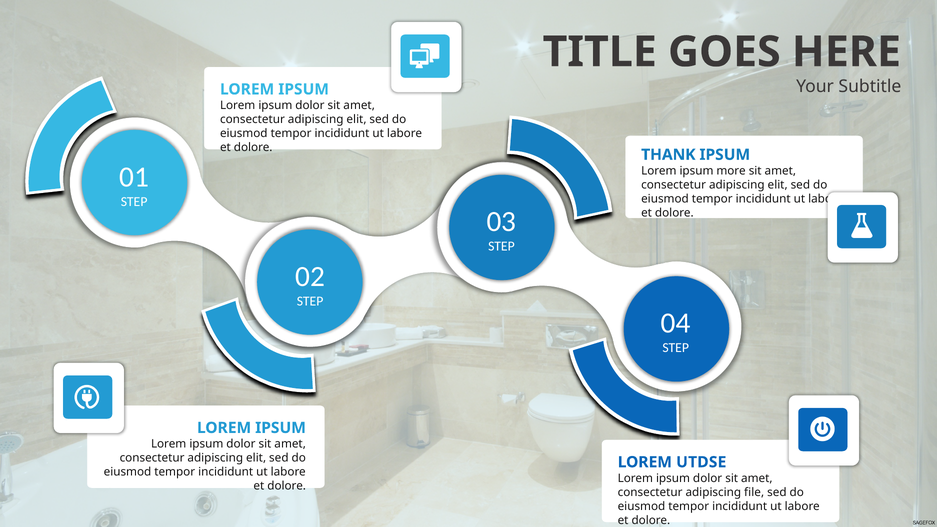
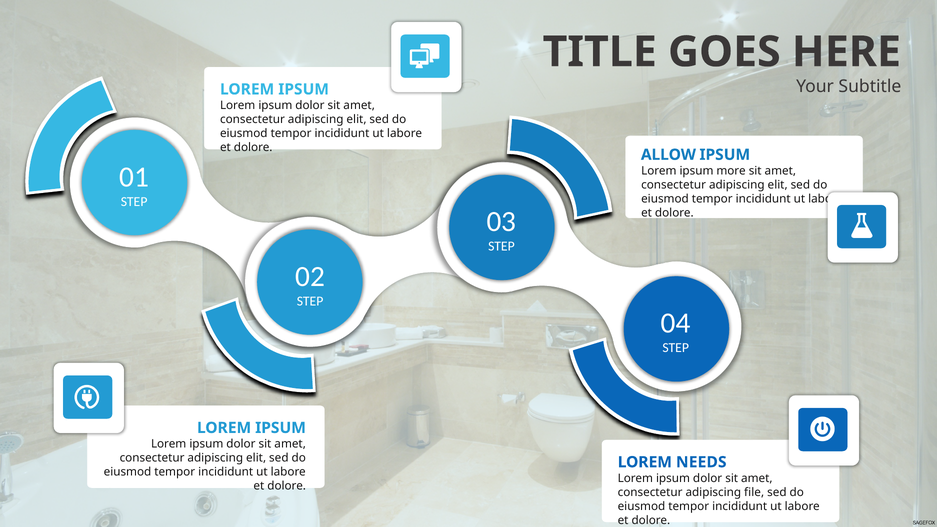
THANK: THANK -> ALLOW
UTDSE: UTDSE -> NEEDS
